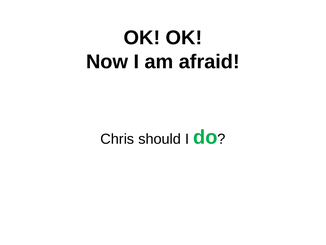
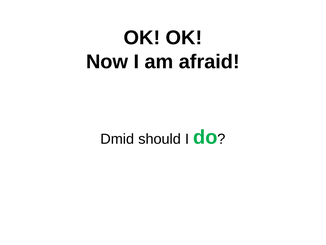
Chris: Chris -> Dmid
